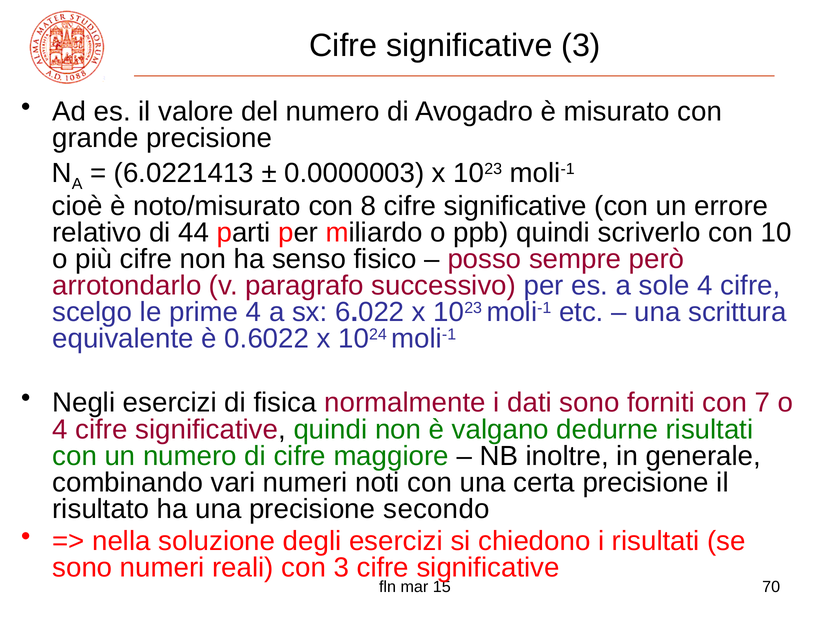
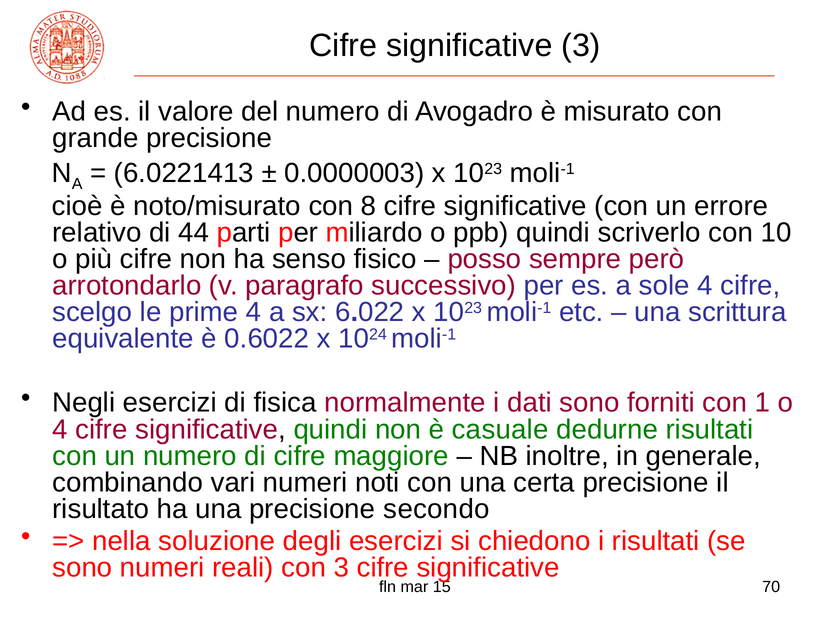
7: 7 -> 1
valgano: valgano -> casuale
